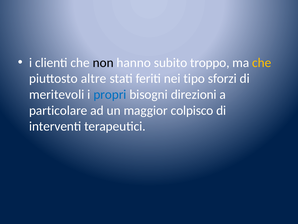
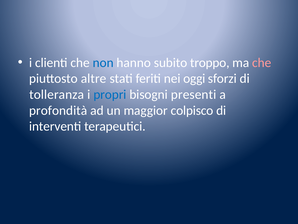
non colour: black -> blue
che at (262, 63) colour: yellow -> pink
tipo: tipo -> oggi
meritevoli: meritevoli -> tolleranza
direzioni: direzioni -> presenti
particolare: particolare -> profondità
